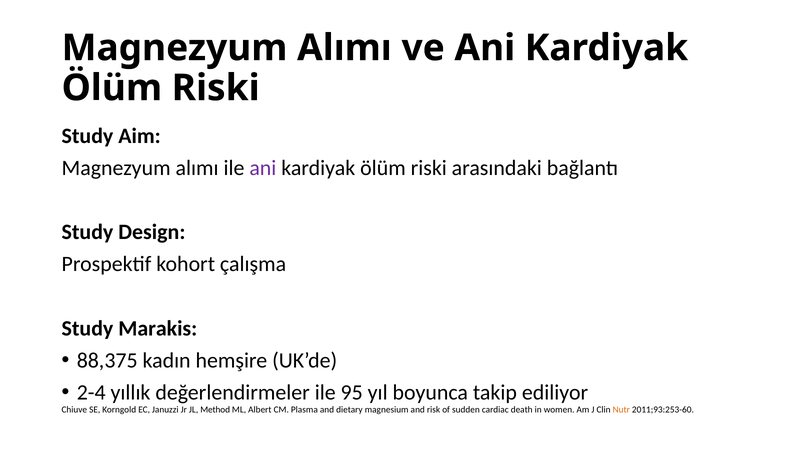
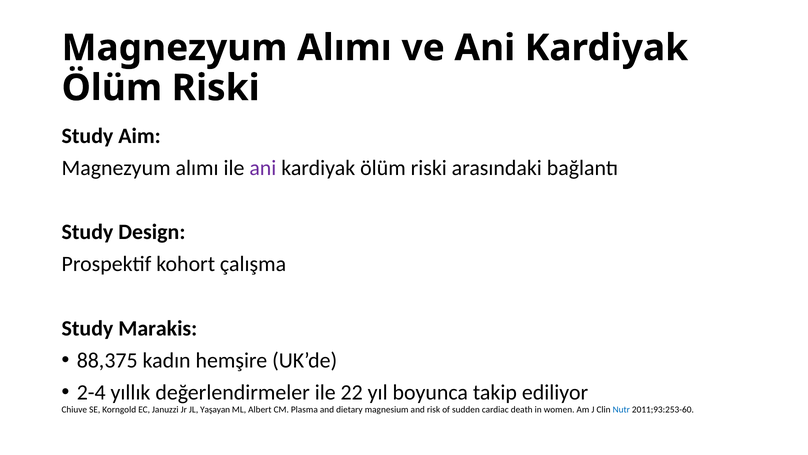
95: 95 -> 22
Method: Method -> Yaşayan
Nutr colour: orange -> blue
